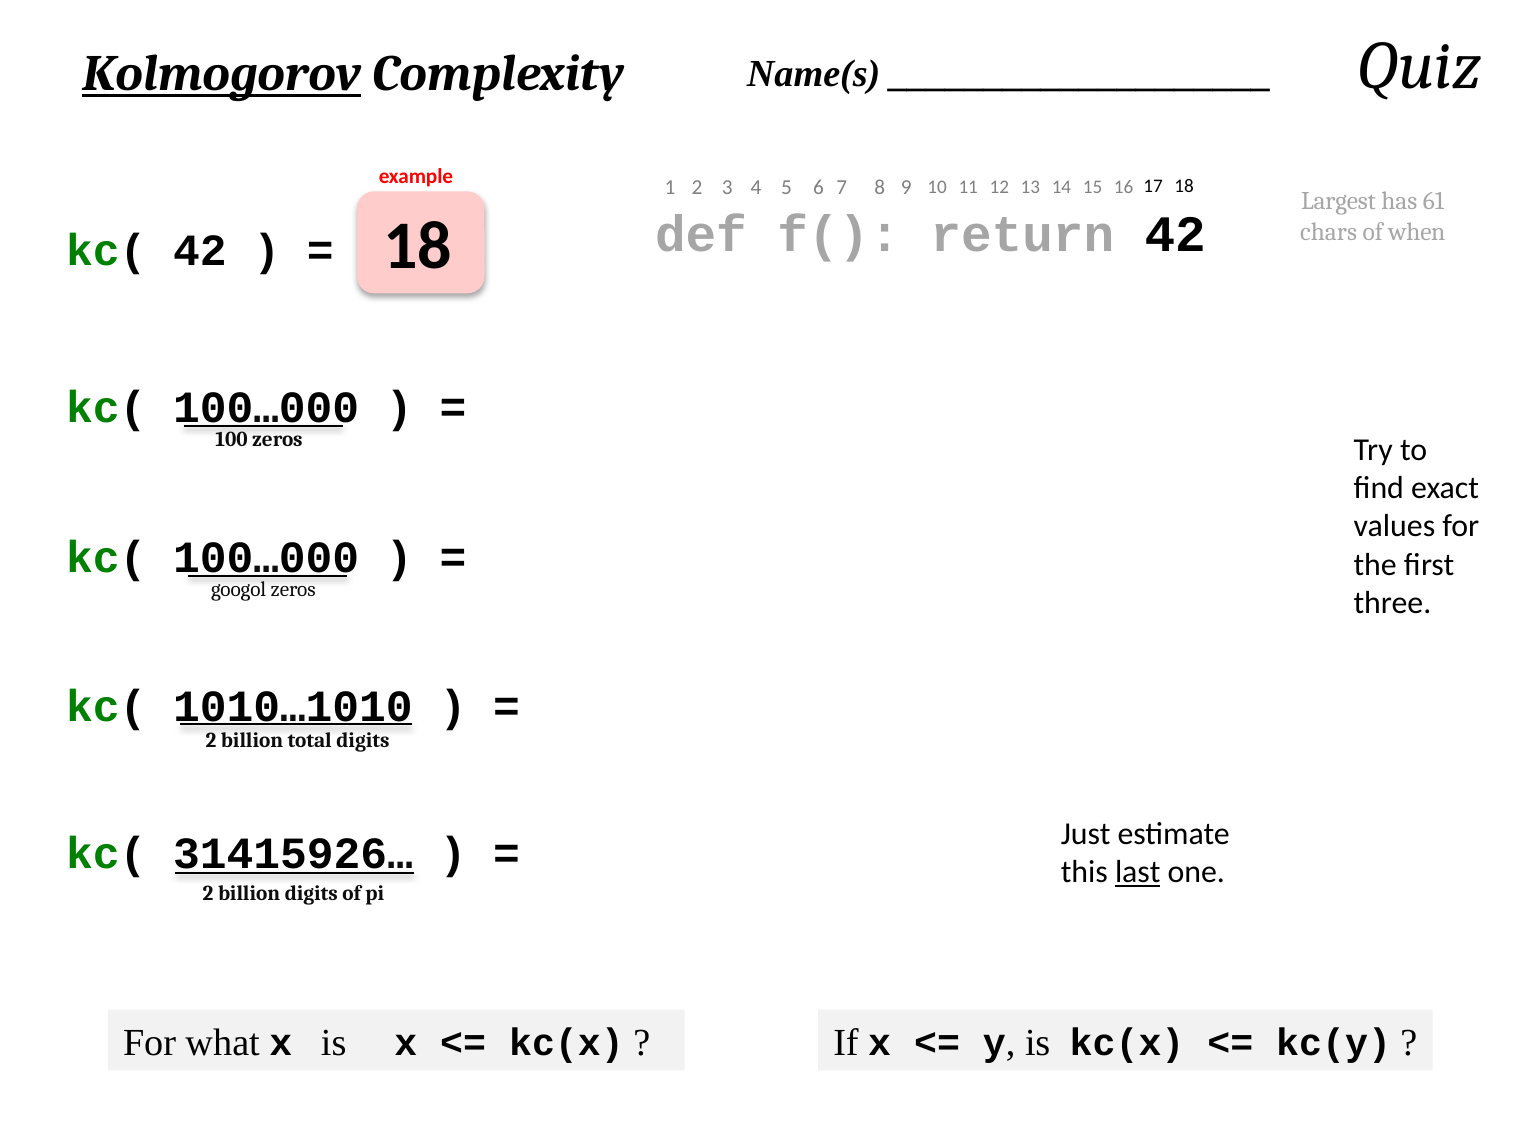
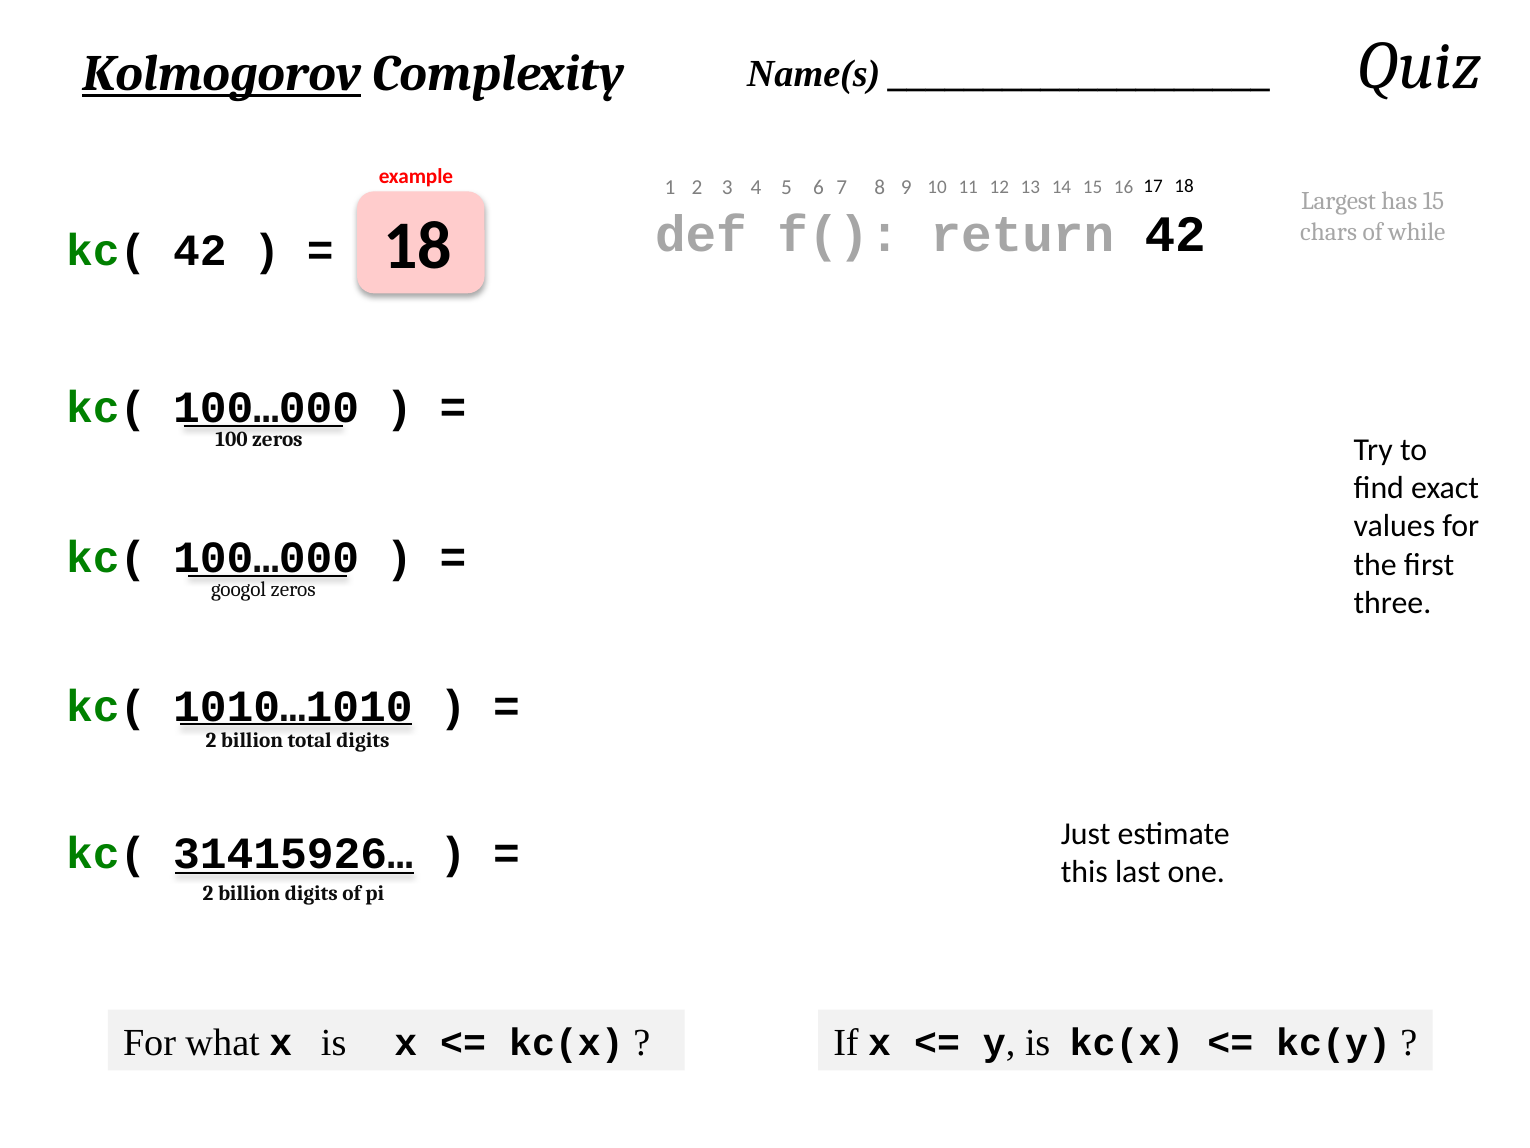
has 61: 61 -> 15
when: when -> while
last underline: present -> none
